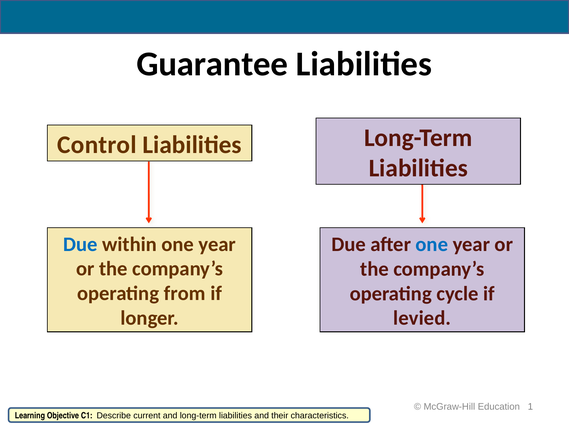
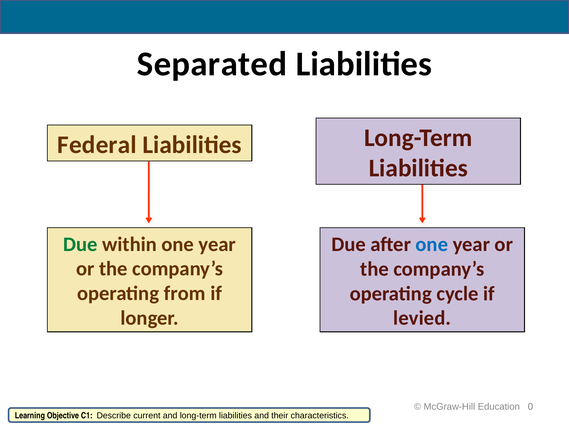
Guarantee: Guarantee -> Separated
Control: Control -> Federal
Due at (80, 244) colour: blue -> green
1: 1 -> 0
